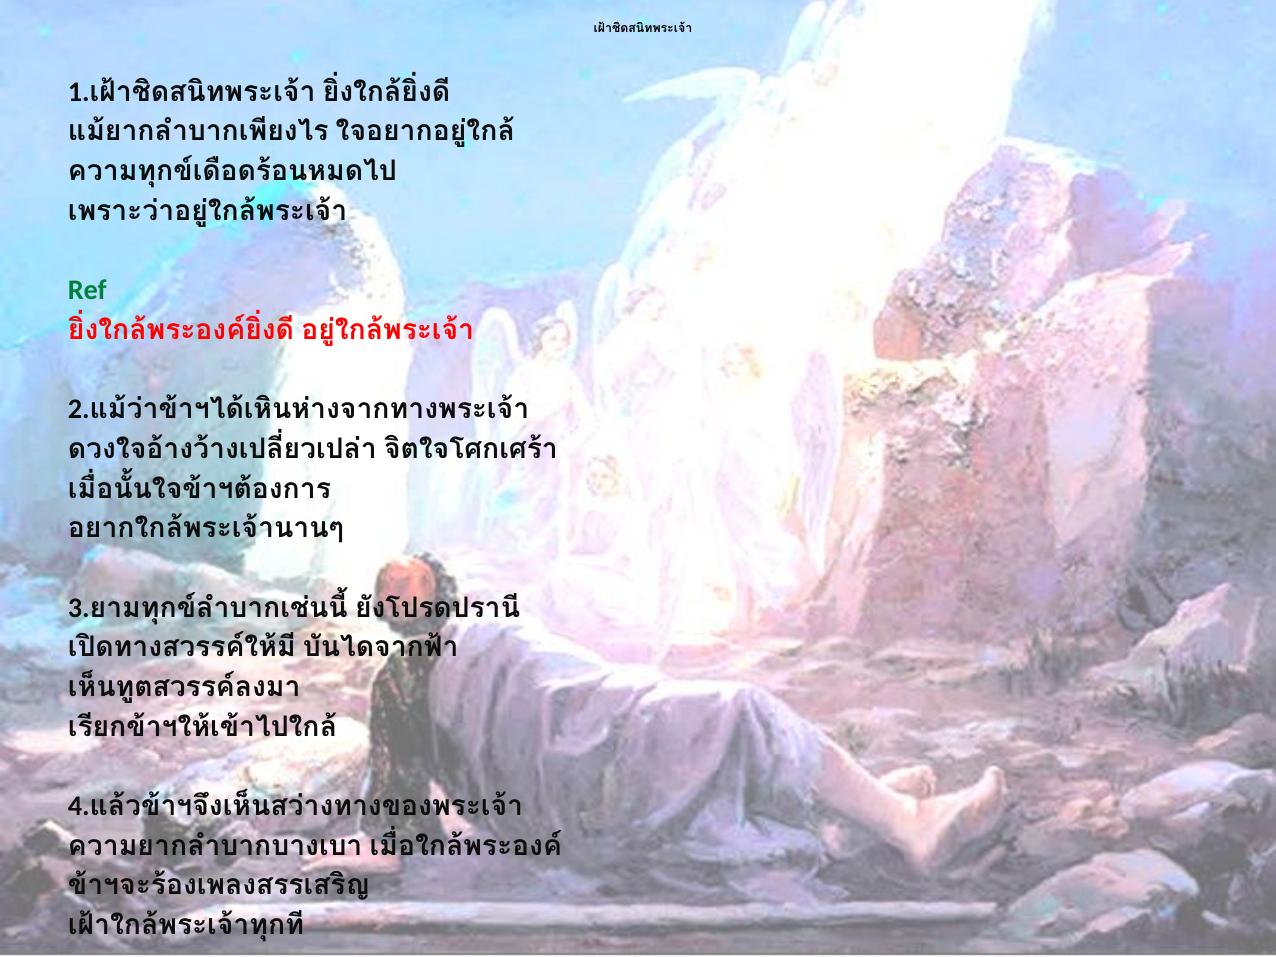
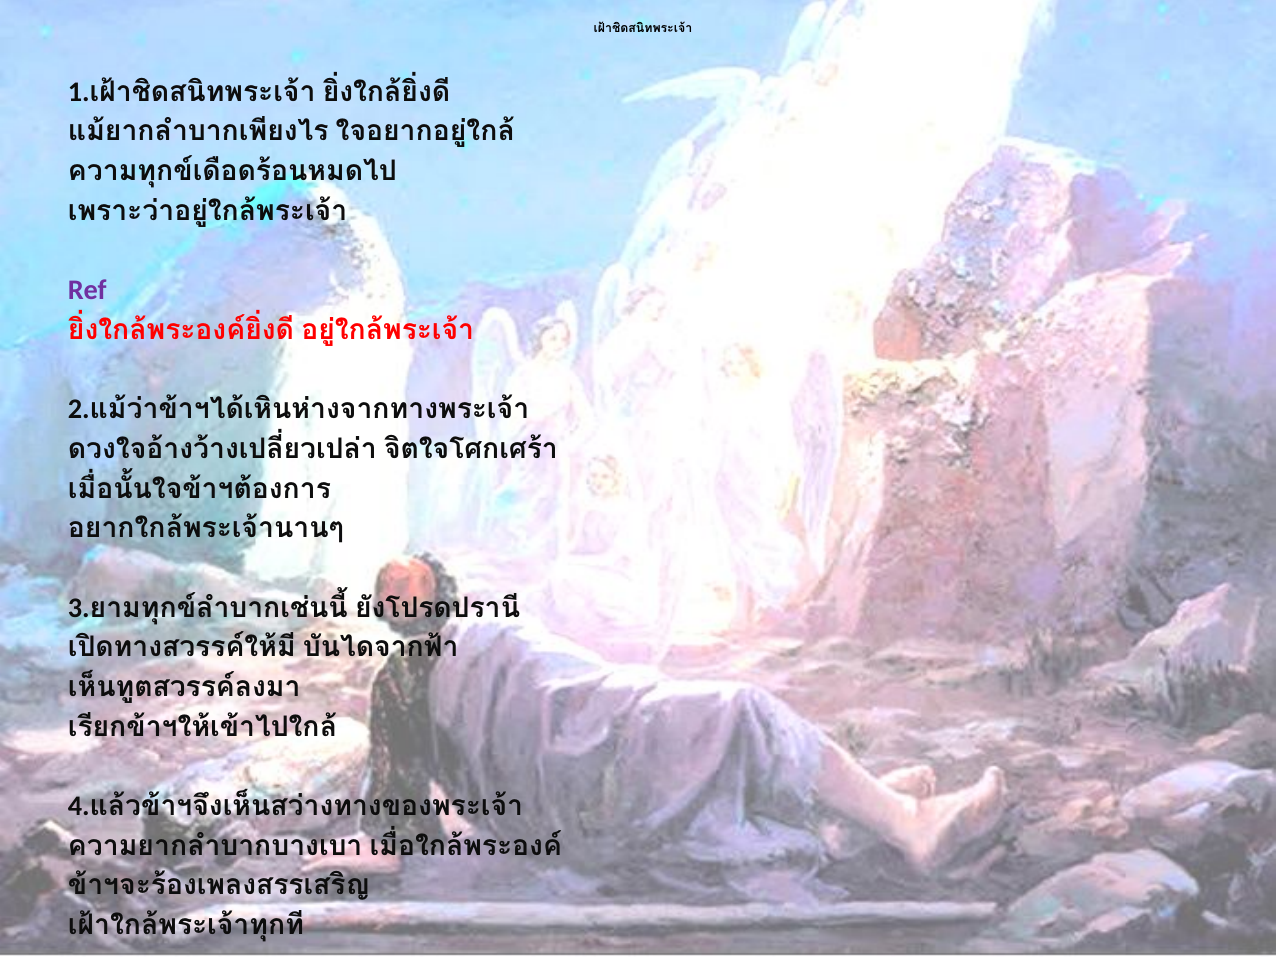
Ref colour: green -> purple
